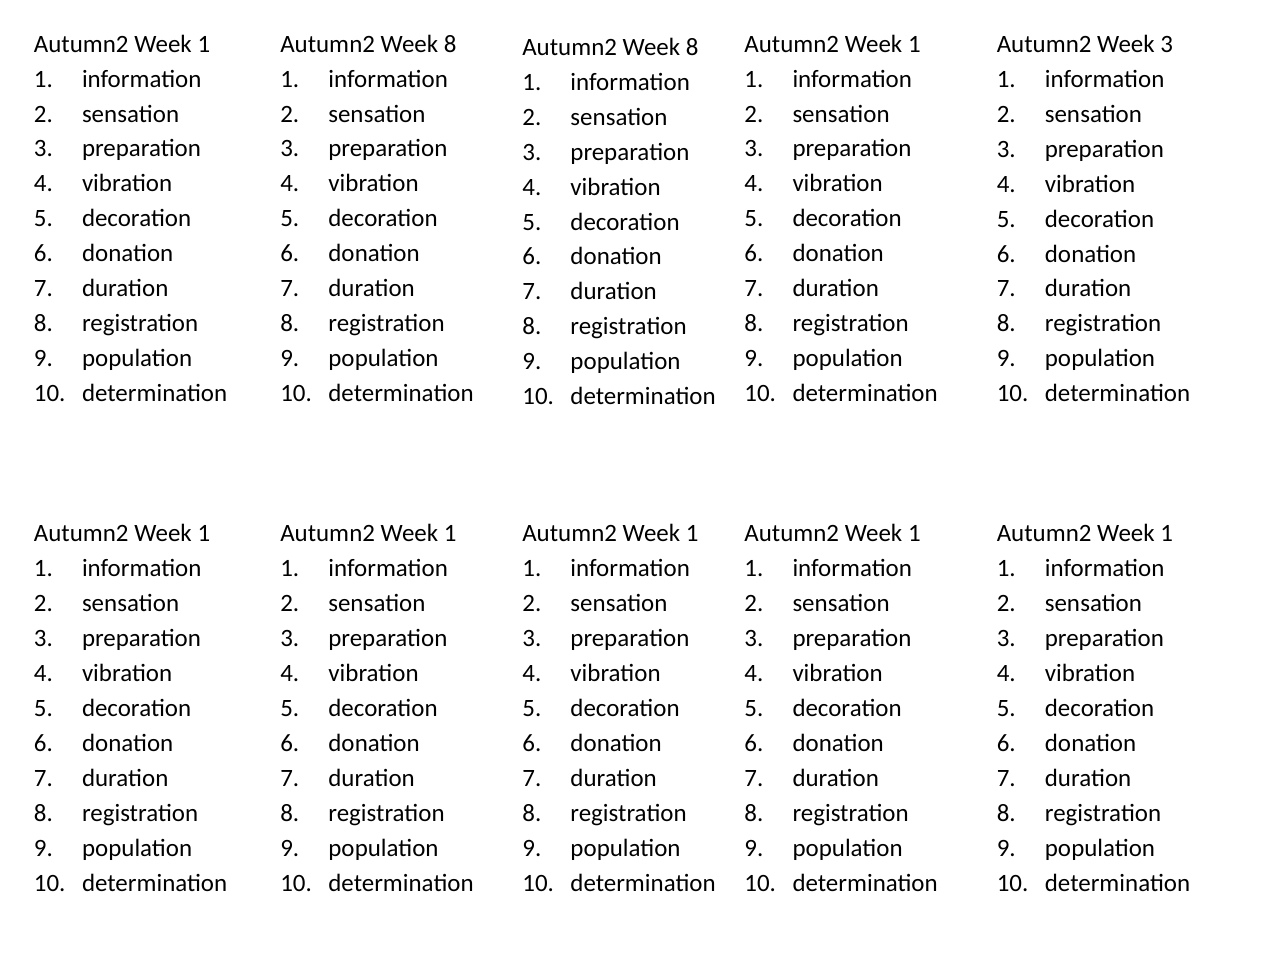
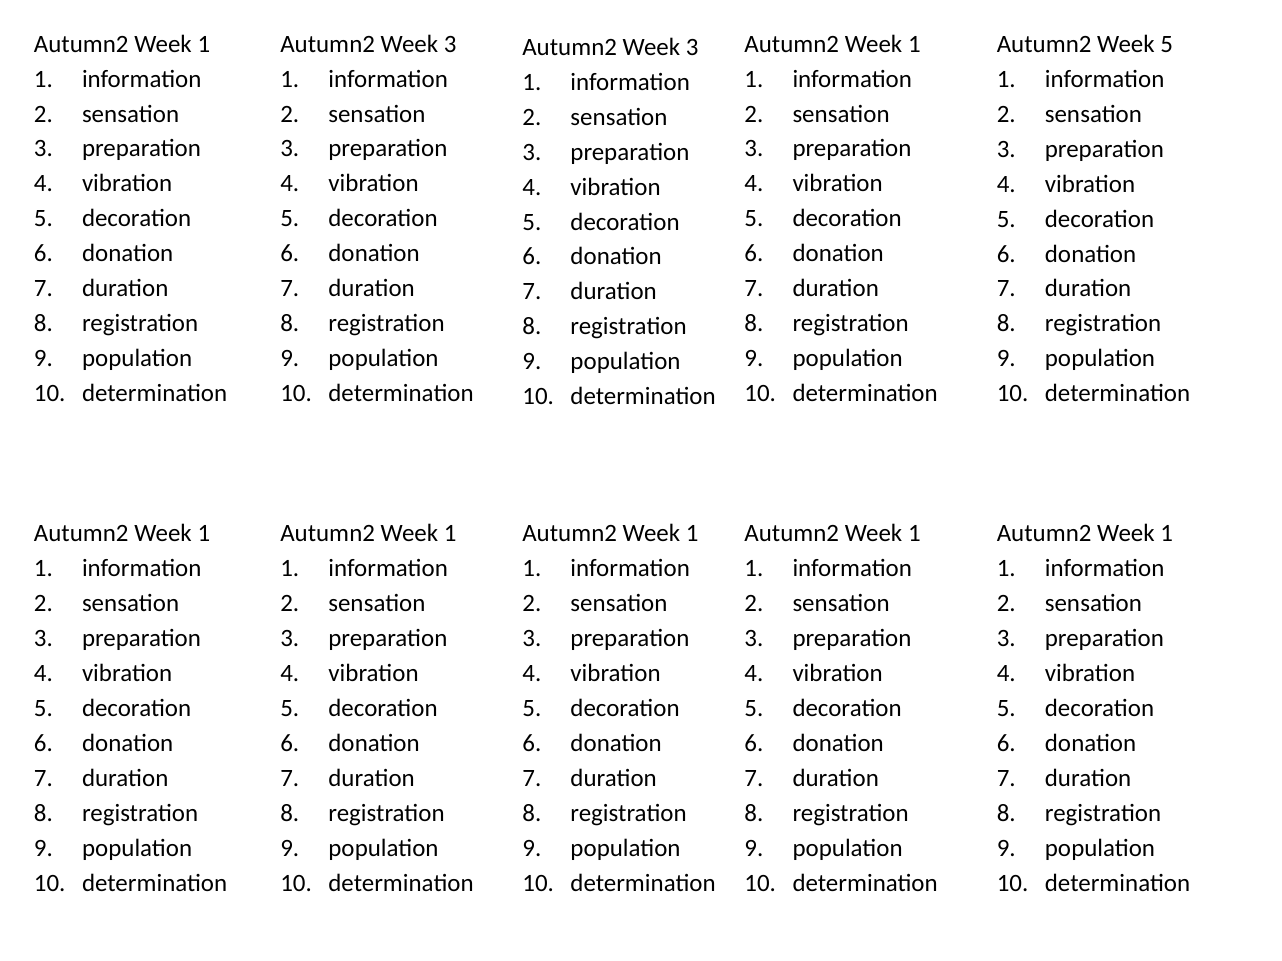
8 at (450, 44): 8 -> 3
Week 3: 3 -> 5
8 at (692, 47): 8 -> 3
